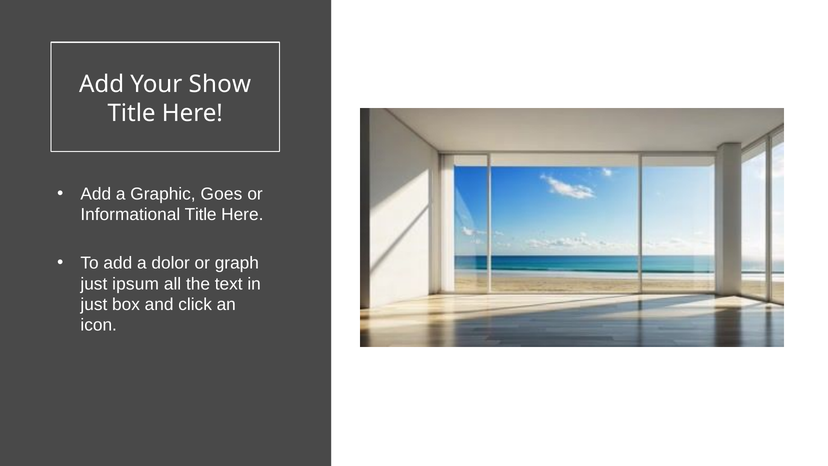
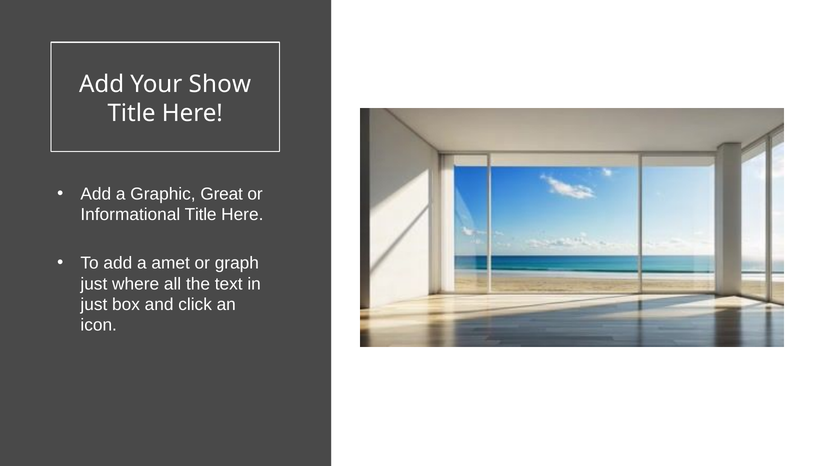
Goes: Goes -> Great
dolor: dolor -> amet
ipsum: ipsum -> where
